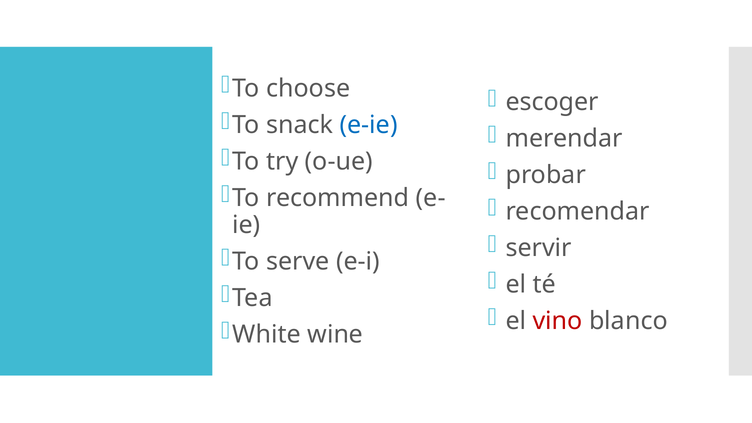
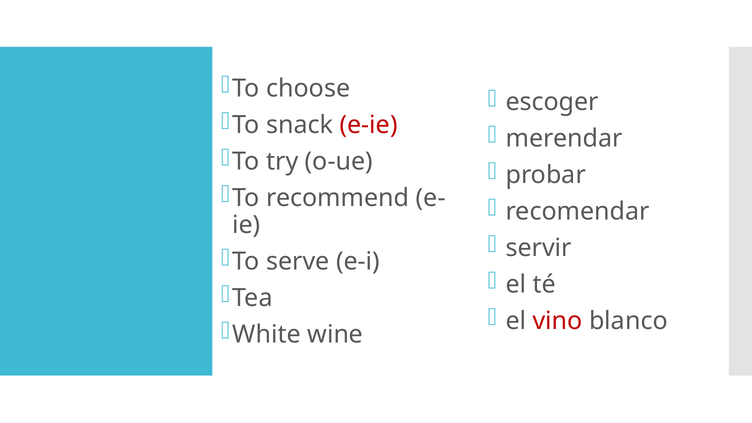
e-ie colour: blue -> red
